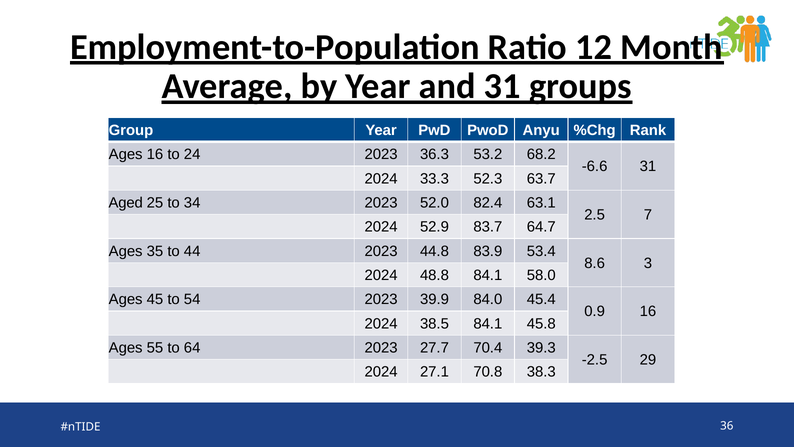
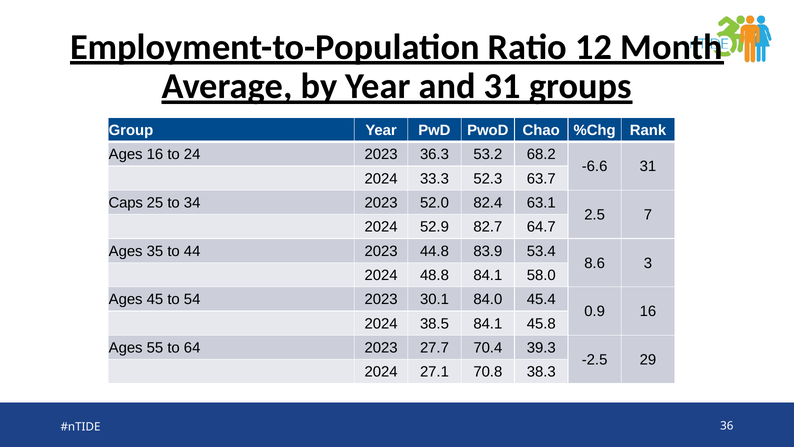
Anyu: Anyu -> Chao
Aged: Aged -> Caps
83.7: 83.7 -> 82.7
39.9: 39.9 -> 30.1
